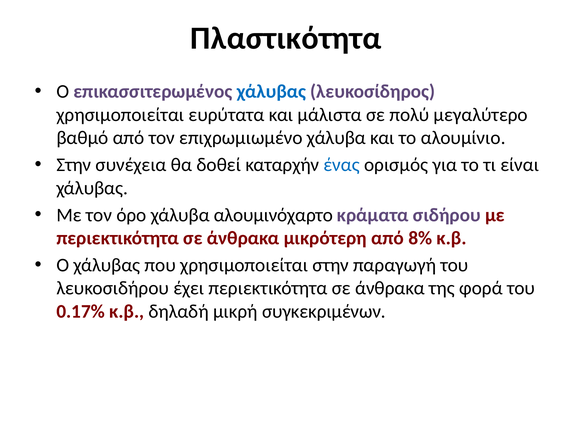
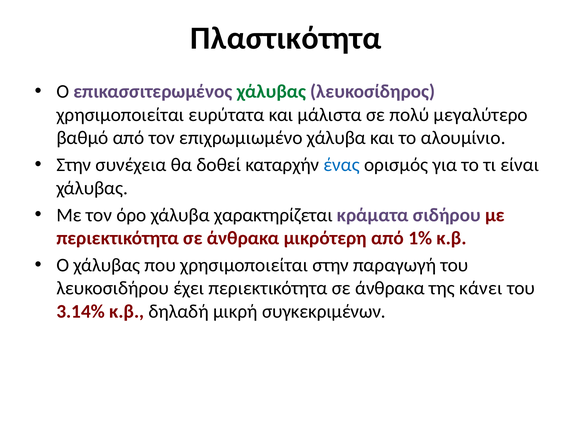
χάλυβας at (271, 91) colour: blue -> green
αλουμινόχαρτο: αλουμινόχαρτο -> χαρακτηρίζεται
8%: 8% -> 1%
φορά: φορά -> κάνει
0.17%: 0.17% -> 3.14%
